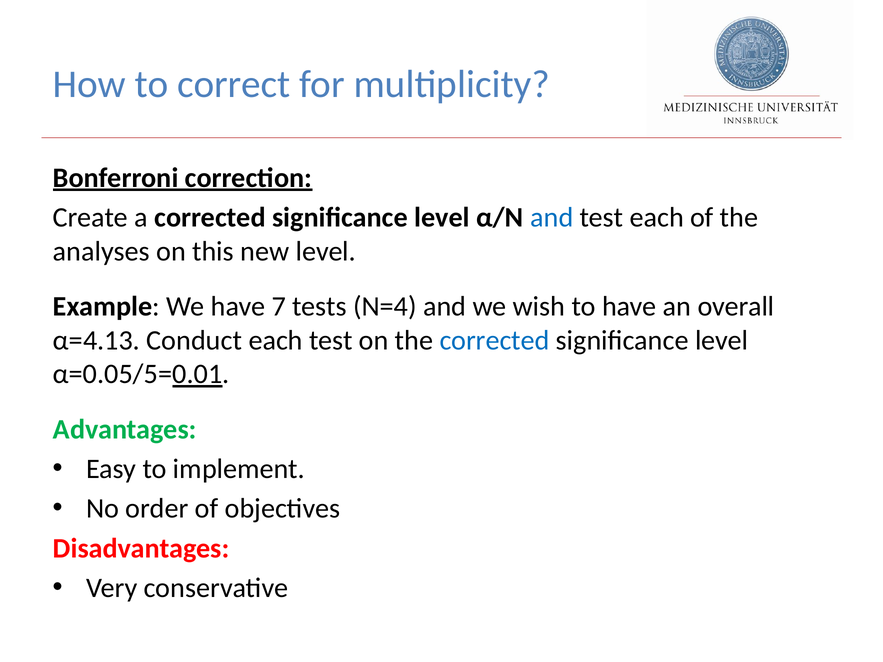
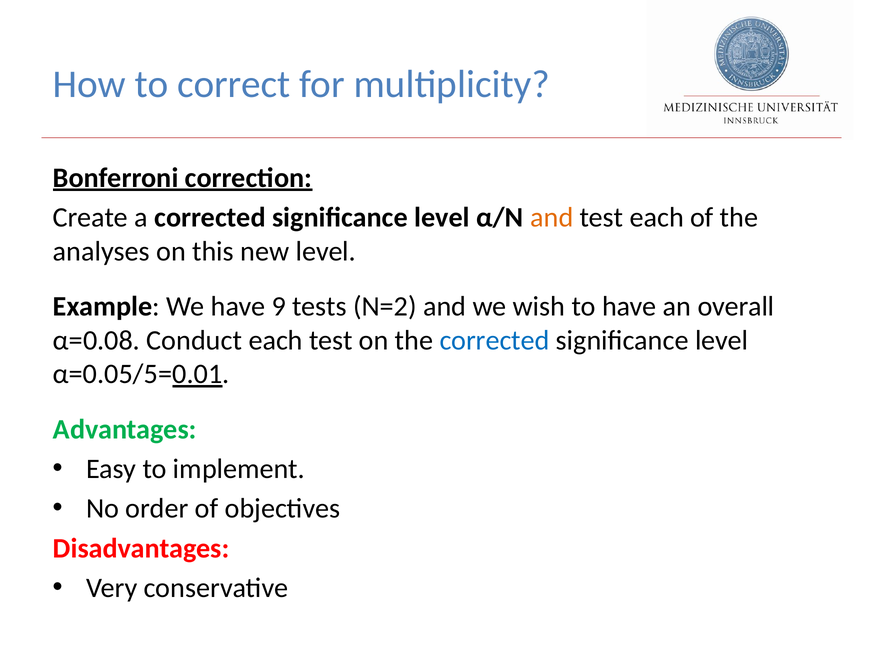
and at (552, 218) colour: blue -> orange
7: 7 -> 9
N=4: N=4 -> N=2
α=4.13: α=4.13 -> α=0.08
